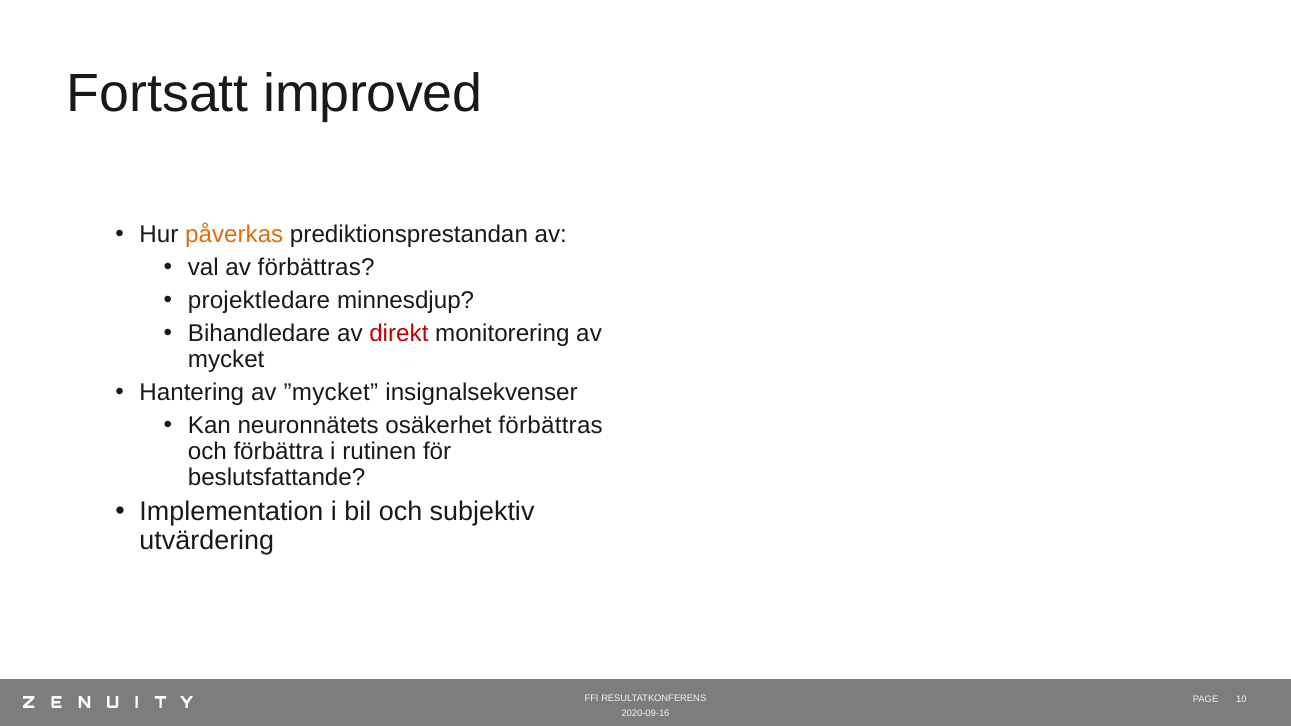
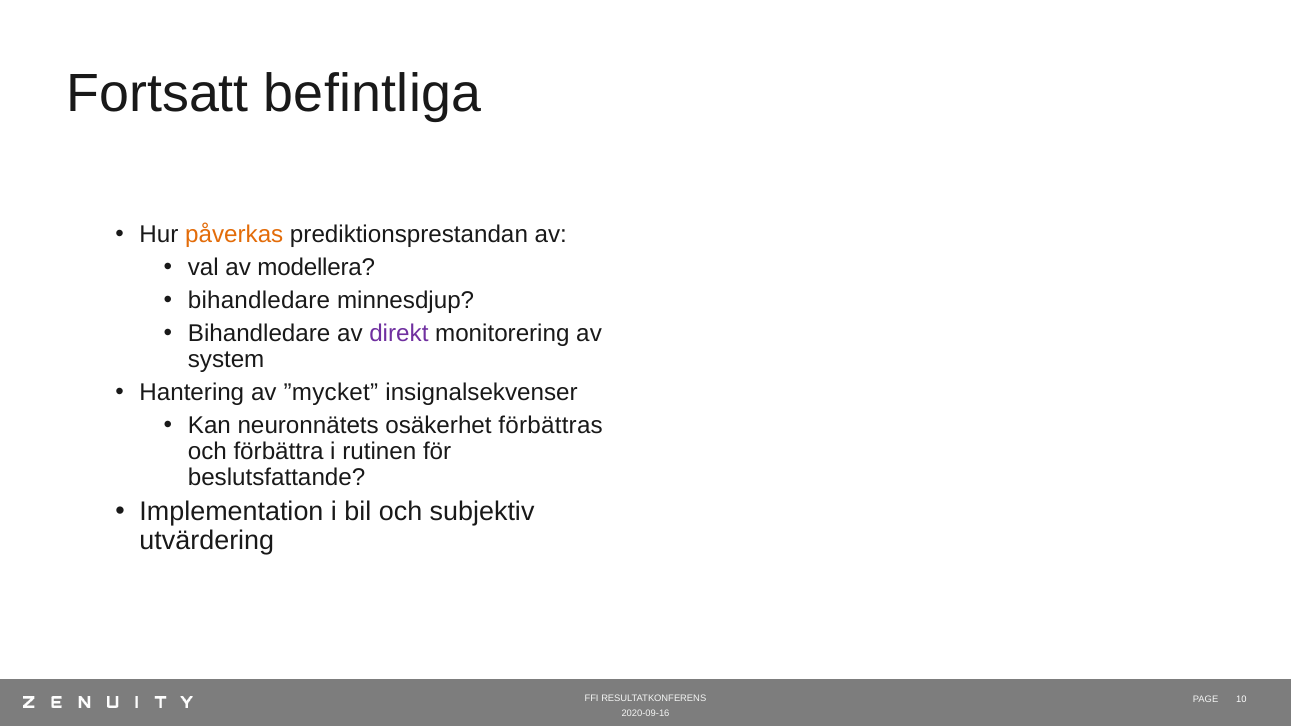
improved: improved -> befintliga
av förbättras: förbättras -> modellera
projektledare at (259, 300): projektledare -> bihandledare
direkt colour: red -> purple
mycket: mycket -> system
